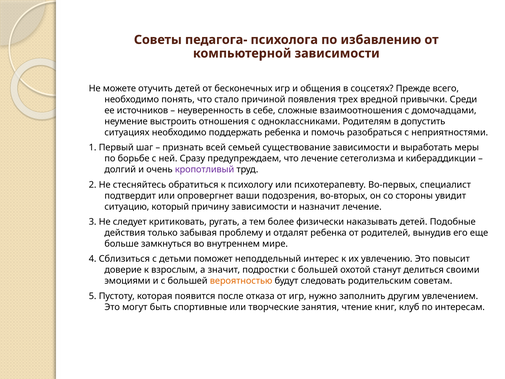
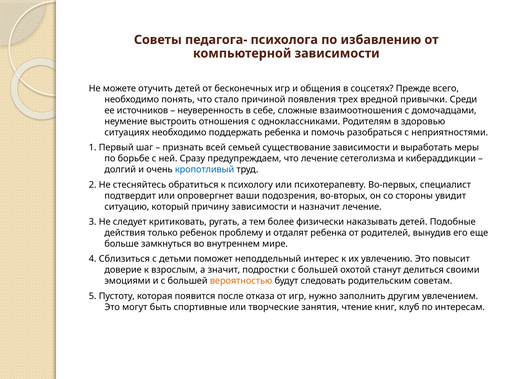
допустить: допустить -> здоровью
кропотливый colour: purple -> blue
забывая: забывая -> ребенок
